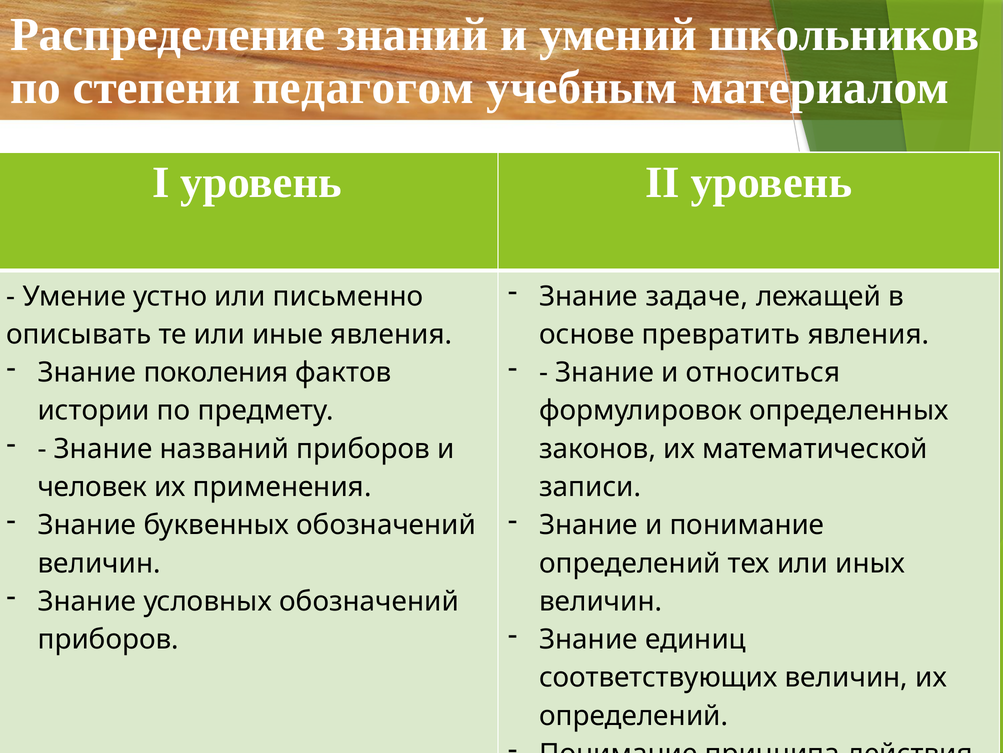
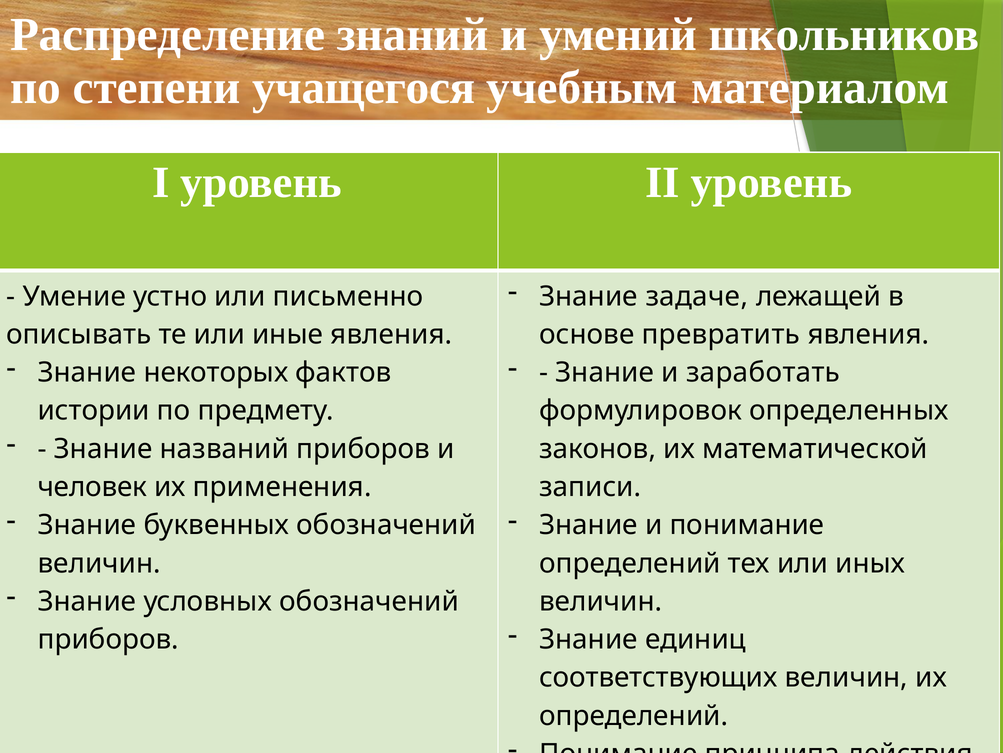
педагогом: педагогом -> учащегося
поколения: поколения -> некоторых
относиться: относиться -> заработать
